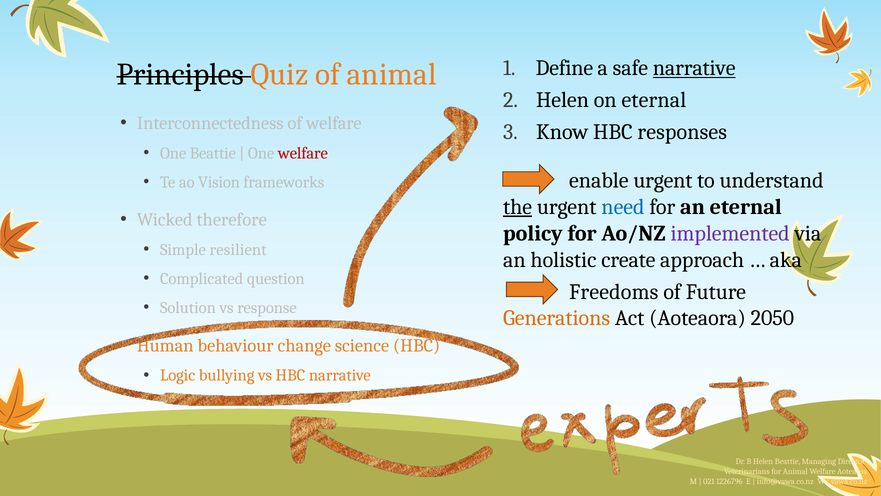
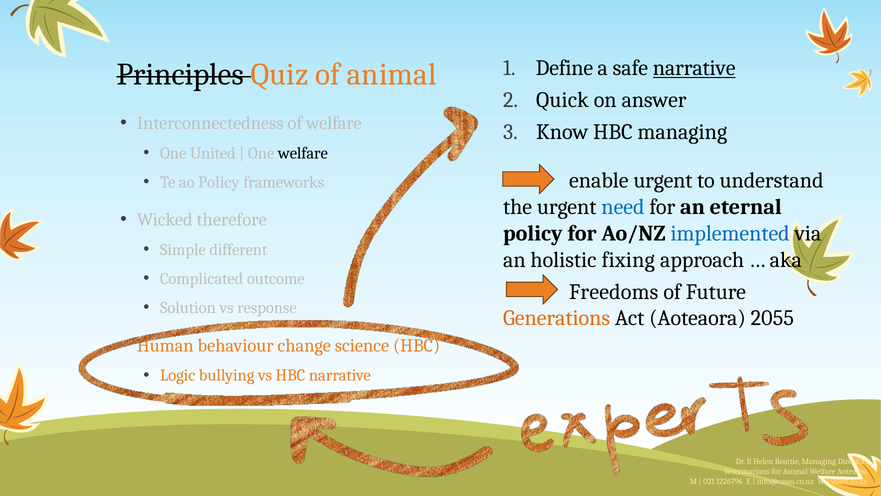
Helen at (563, 100): Helen -> Quick
on eternal: eternal -> answer
HBC responses: responses -> managing
One Beattie: Beattie -> United
welfare at (303, 153) colour: red -> black
ao Vision: Vision -> Policy
the underline: present -> none
implemented colour: purple -> blue
resilient: resilient -> different
create: create -> fixing
question: question -> outcome
2050: 2050 -> 2055
